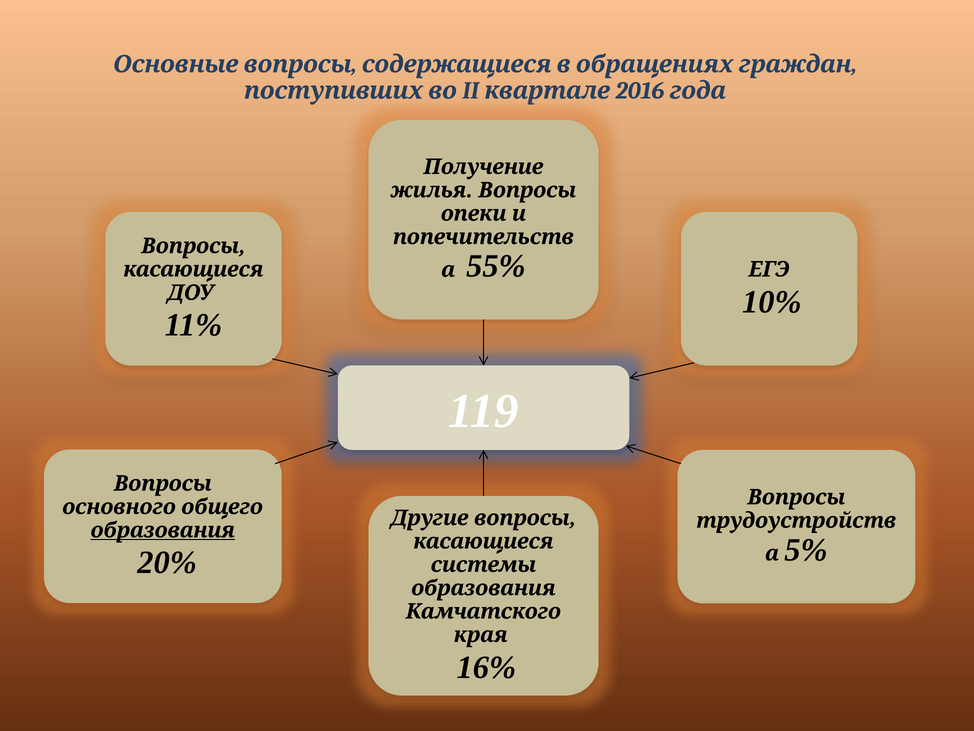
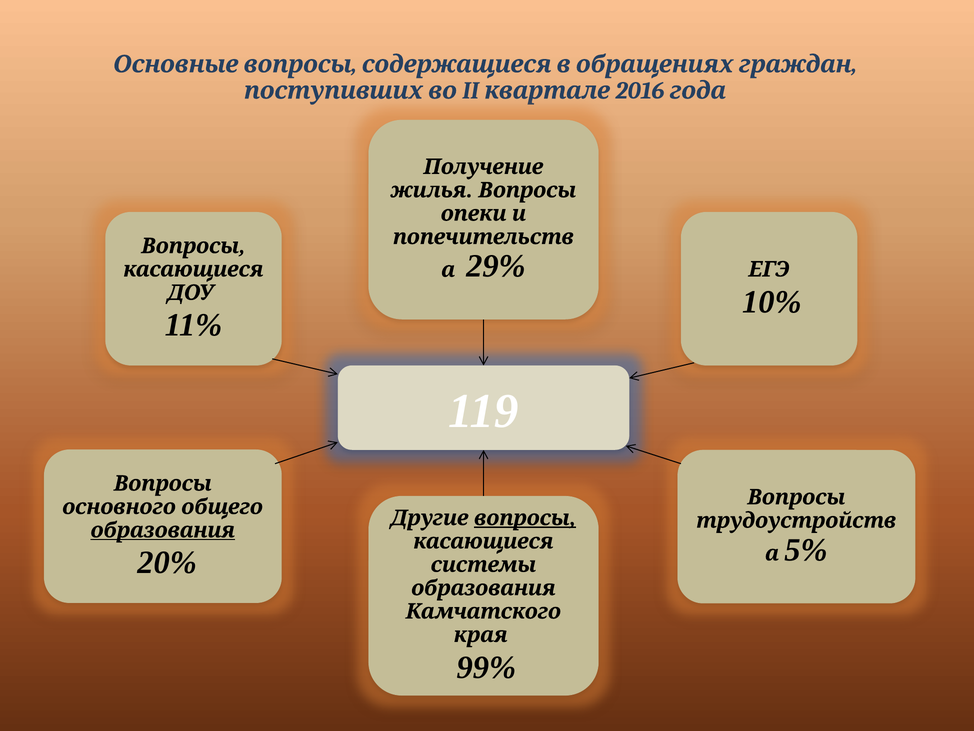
55%: 55% -> 29%
вопросы at (525, 518) underline: none -> present
16%: 16% -> 99%
